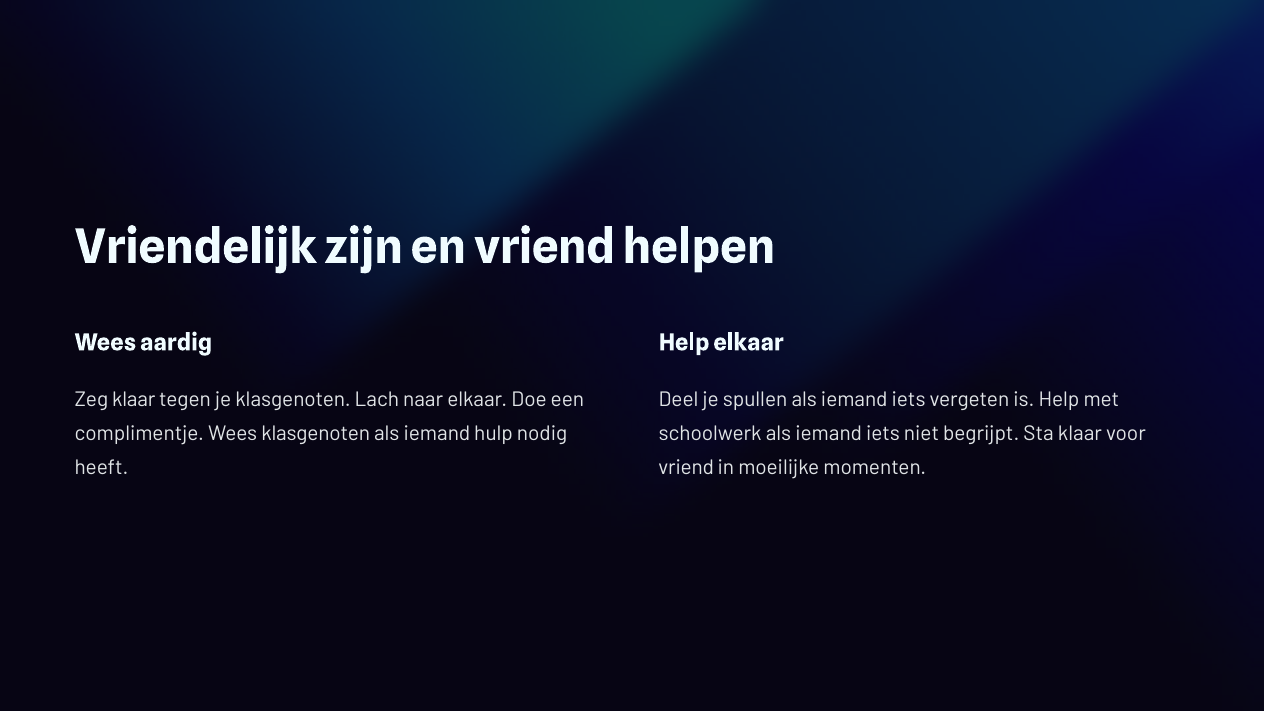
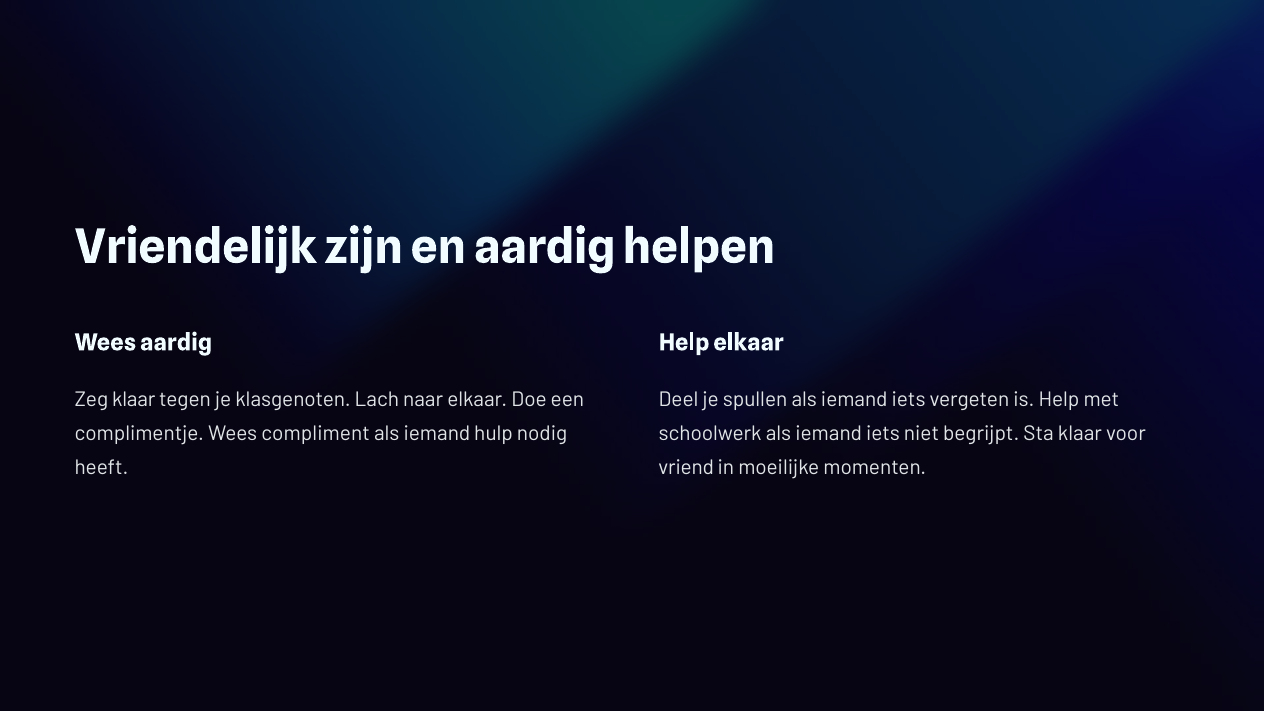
en vriend: vriend -> aardig
Wees klasgenoten: klasgenoten -> compliment
